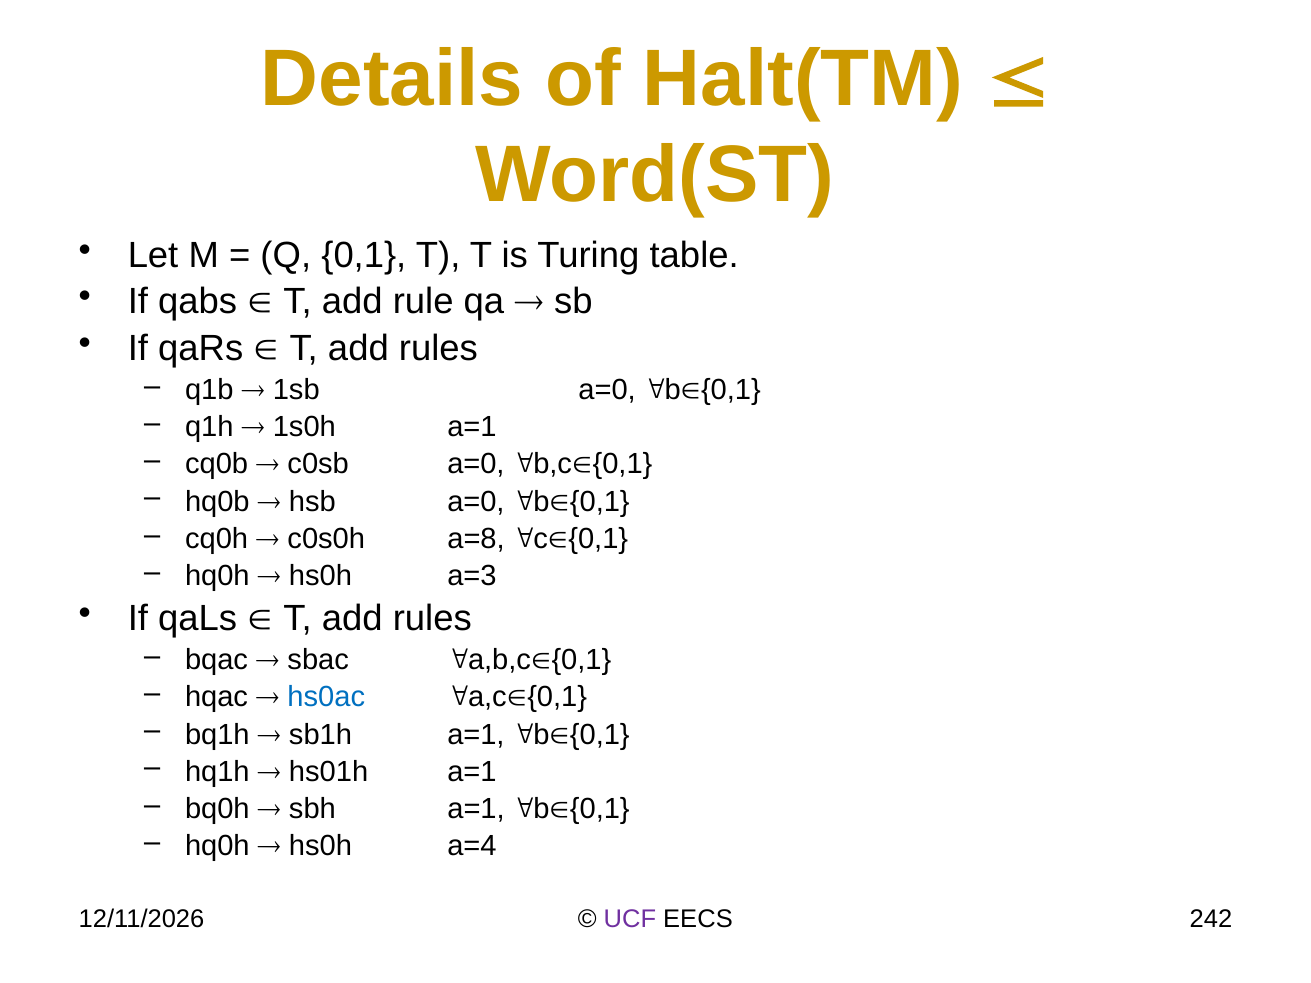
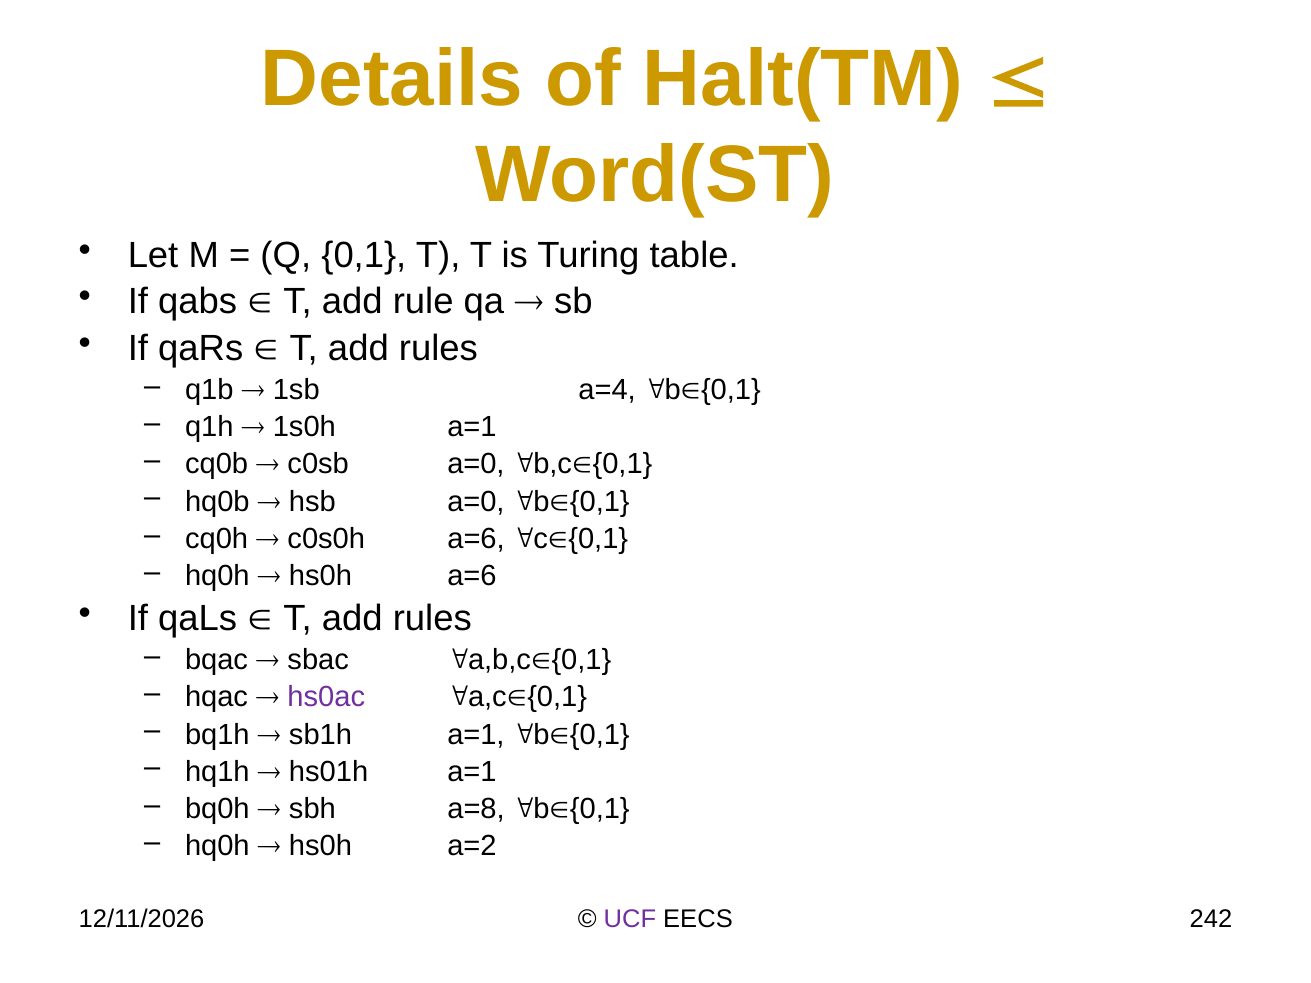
1sb a=0: a=0 -> a=4
c0s0h a=8: a=8 -> a=6
hs0h a=3: a=3 -> a=6
hs0ac colour: blue -> purple
sbh a=1: a=1 -> a=8
a=4: a=4 -> a=2
